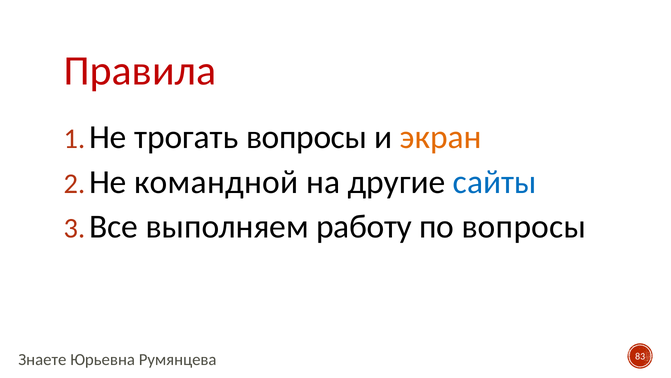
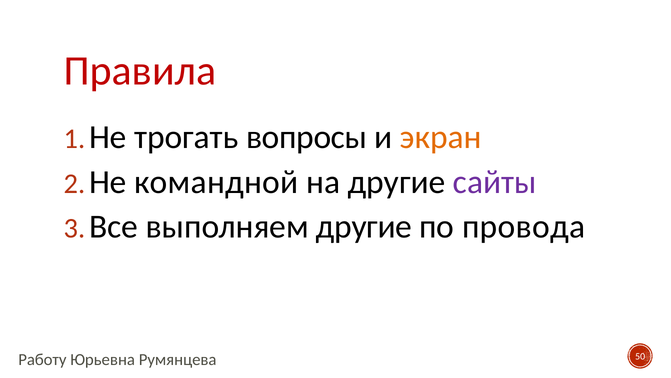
сайты colour: blue -> purple
выполняем работу: работу -> другие
по вопросы: вопросы -> провода
Знаете: Знаете -> Работу
83: 83 -> 50
